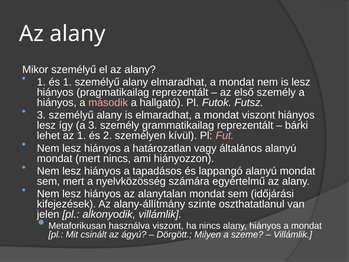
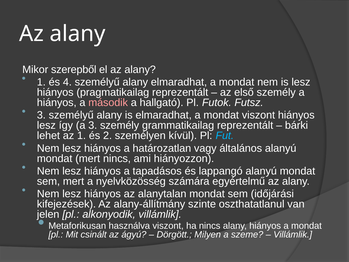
Mikor személyű: személyű -> szerepből
és 1: 1 -> 4
Fut colour: pink -> light blue
